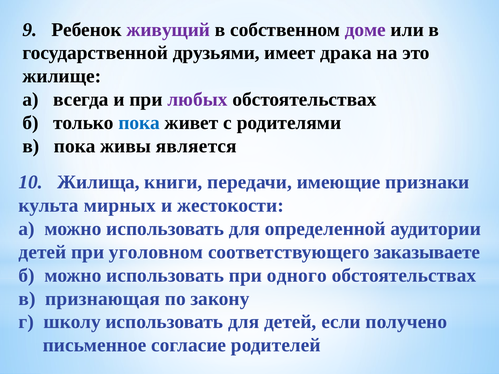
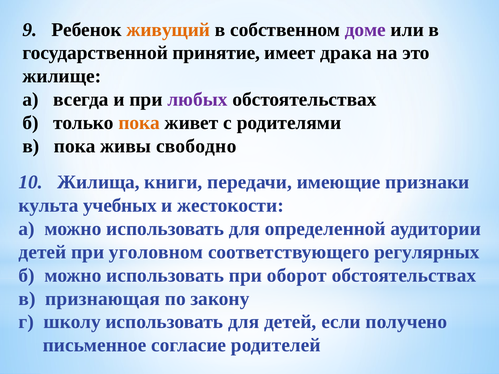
живущий colour: purple -> orange
друзьями: друзьями -> принятие
пока at (139, 123) colour: blue -> orange
является: является -> свободно
мирных: мирных -> учебных
заказываете: заказываете -> регулярных
одного: одного -> оборот
